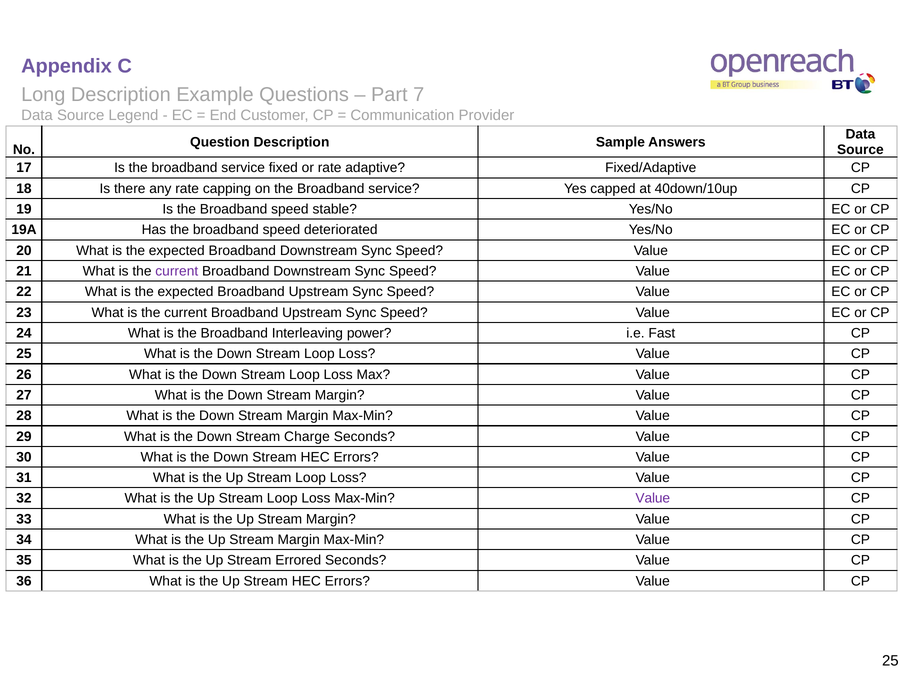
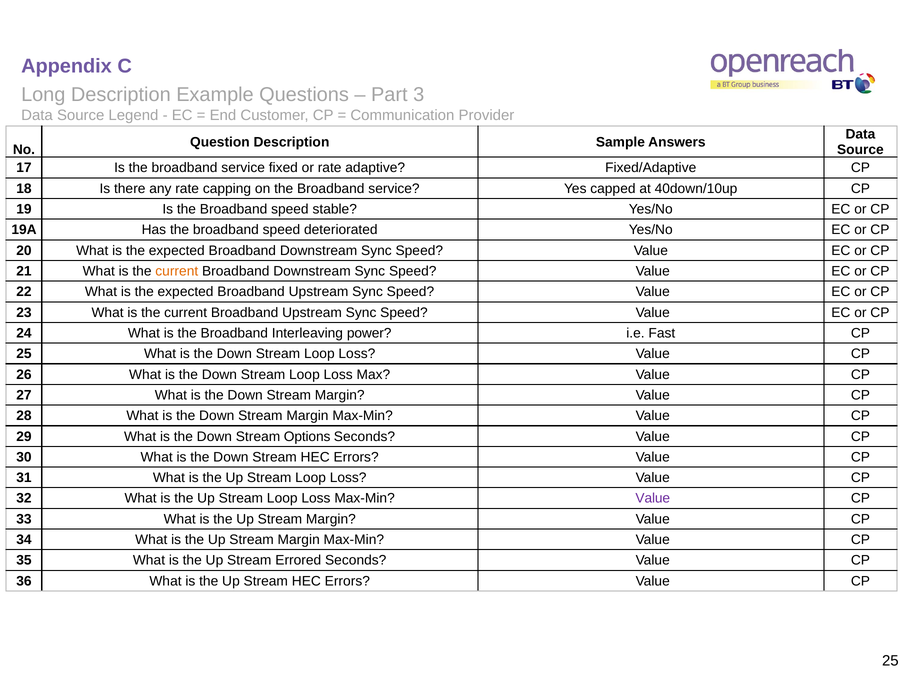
7: 7 -> 3
current at (177, 271) colour: purple -> orange
Charge: Charge -> Options
